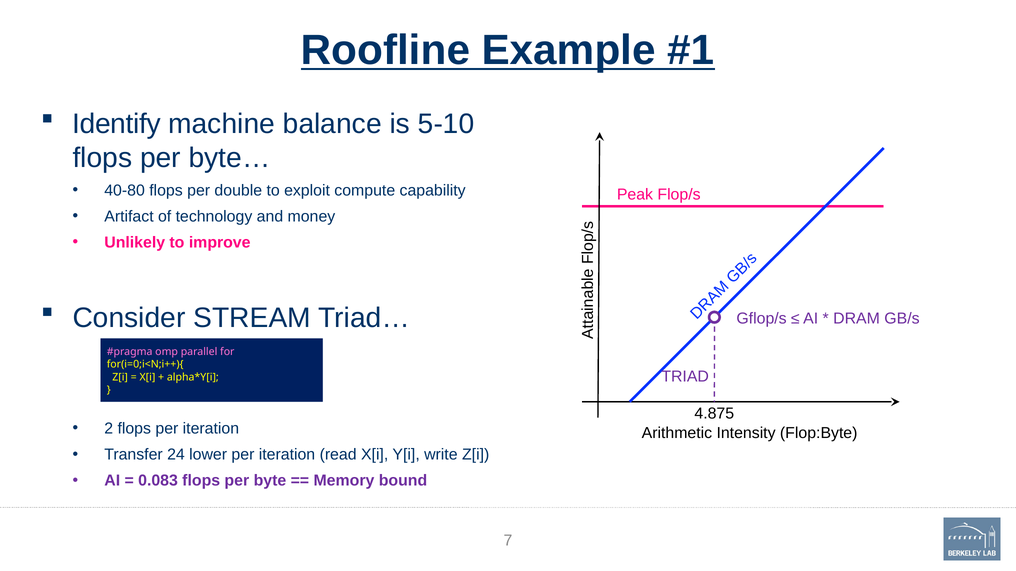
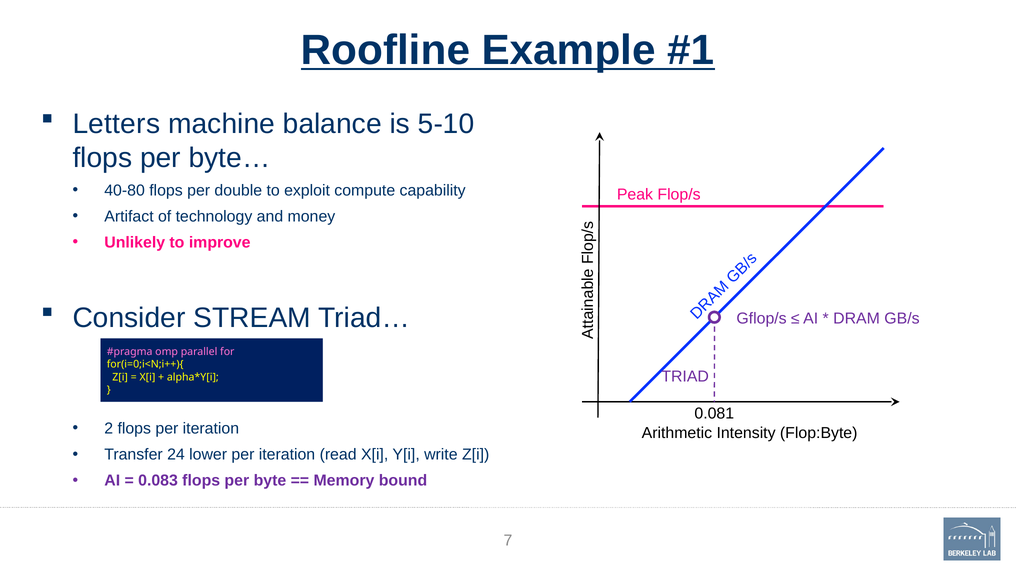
Identify: Identify -> Letters
4.875: 4.875 -> 0.081
